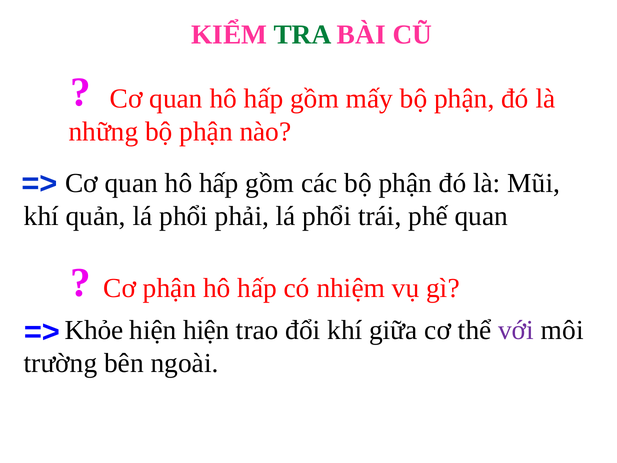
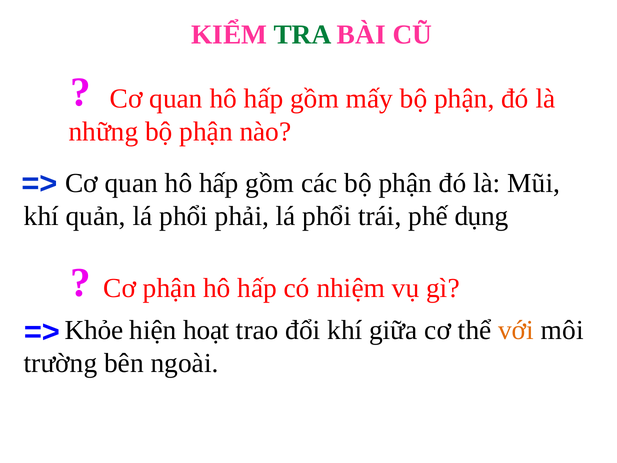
phế quan: quan -> dụng
hiện hiện: hiện -> hoạt
với colour: purple -> orange
